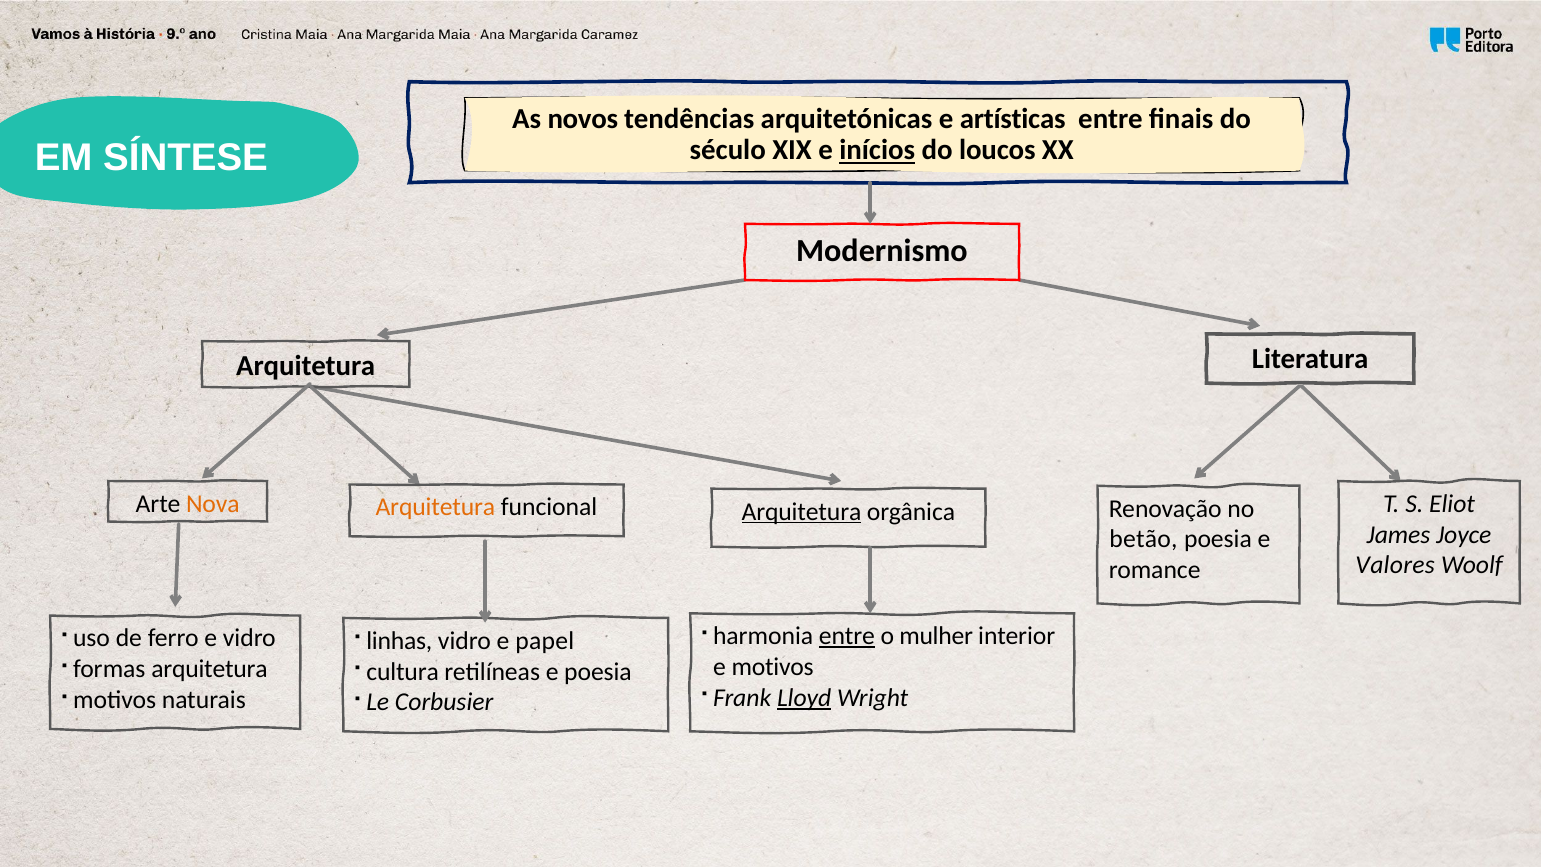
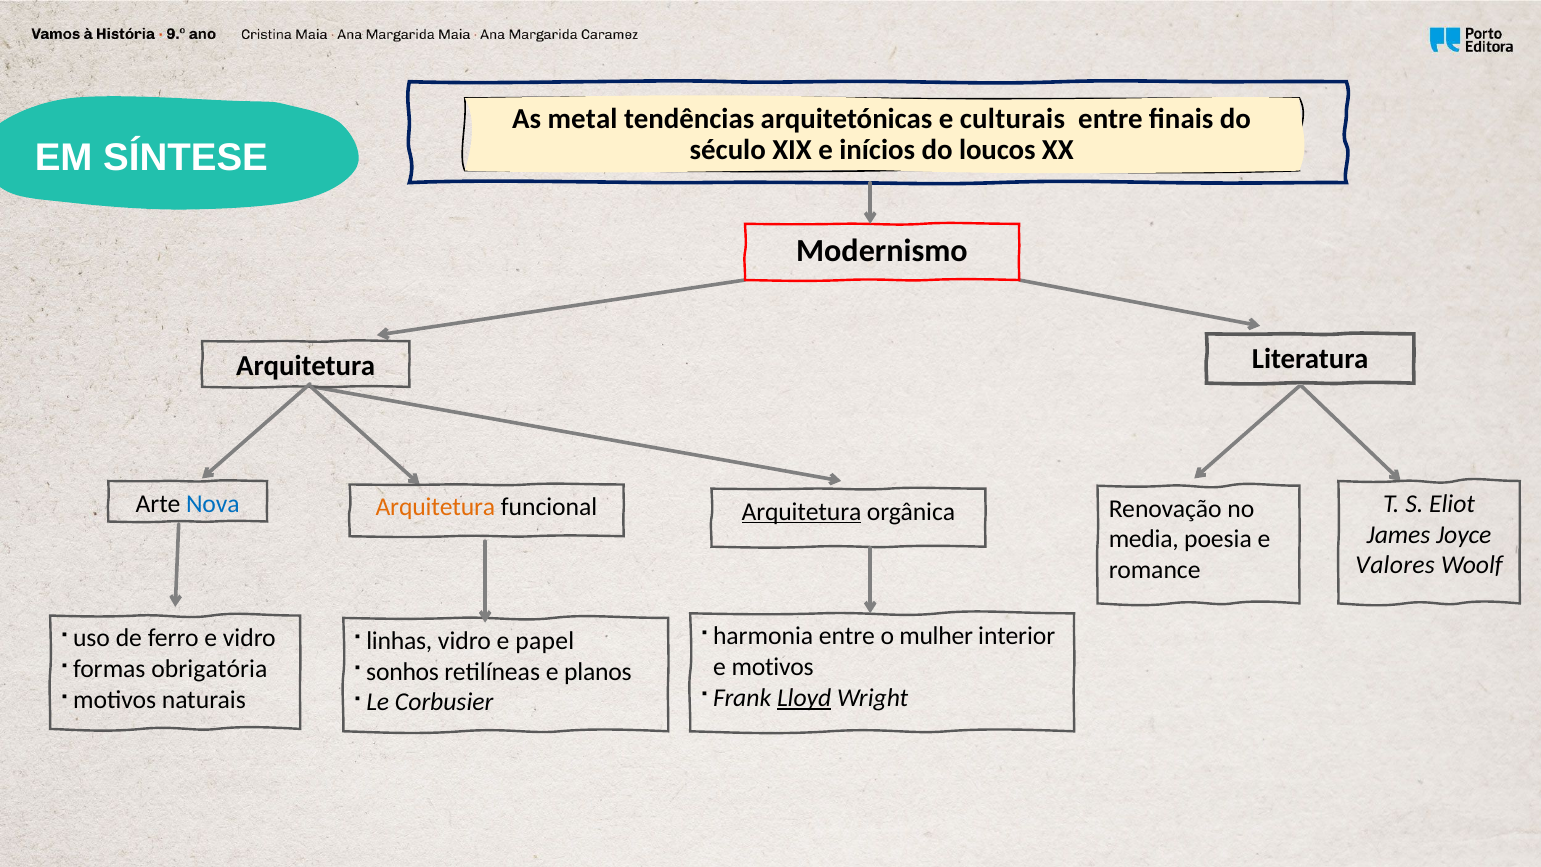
novos: novos -> metal
artísticas: artísticas -> culturais
inícios underline: present -> none
Nova colour: orange -> blue
betão: betão -> media
entre at (847, 636) underline: present -> none
formas arquitetura: arquitetura -> obrigatória
cultura: cultura -> sonhos
e poesia: poesia -> planos
